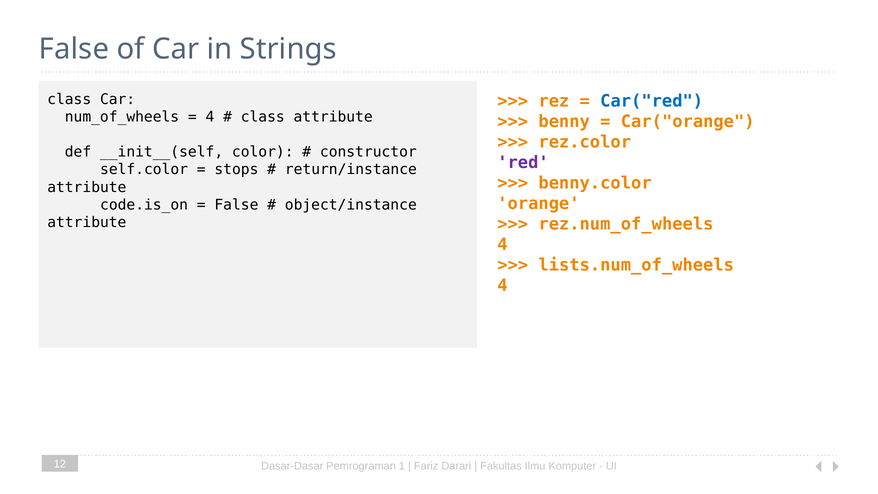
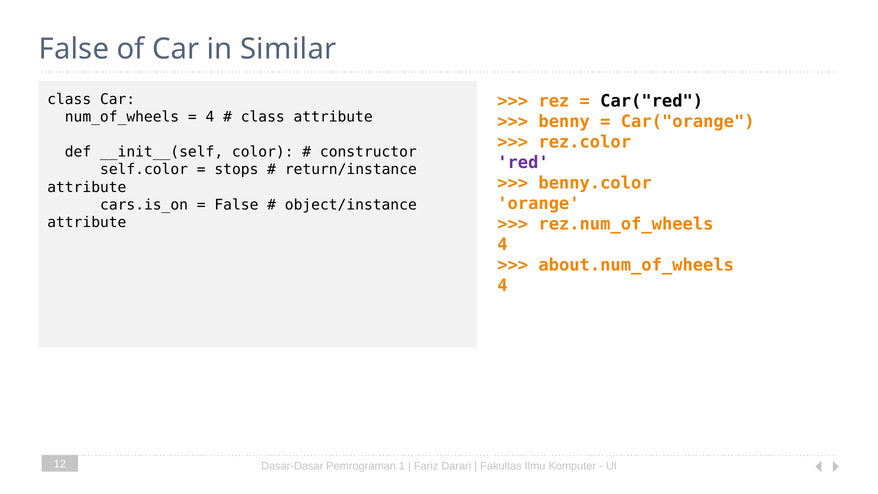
Strings: Strings -> Similar
Car("red colour: blue -> black
code.is_on: code.is_on -> cars.is_on
lists.num_of_wheels: lists.num_of_wheels -> about.num_of_wheels
